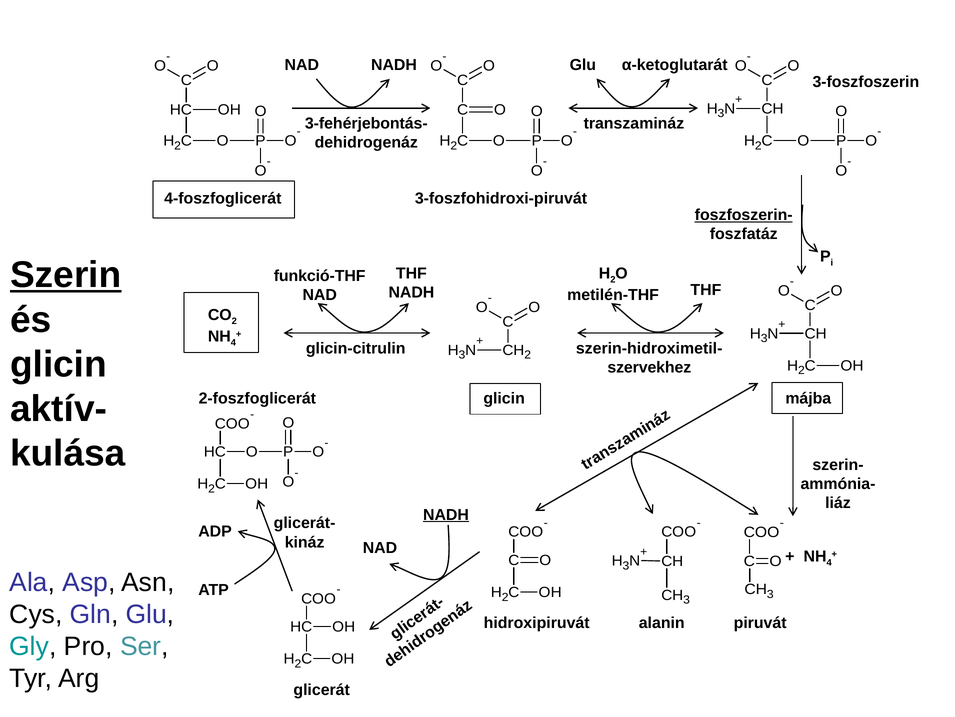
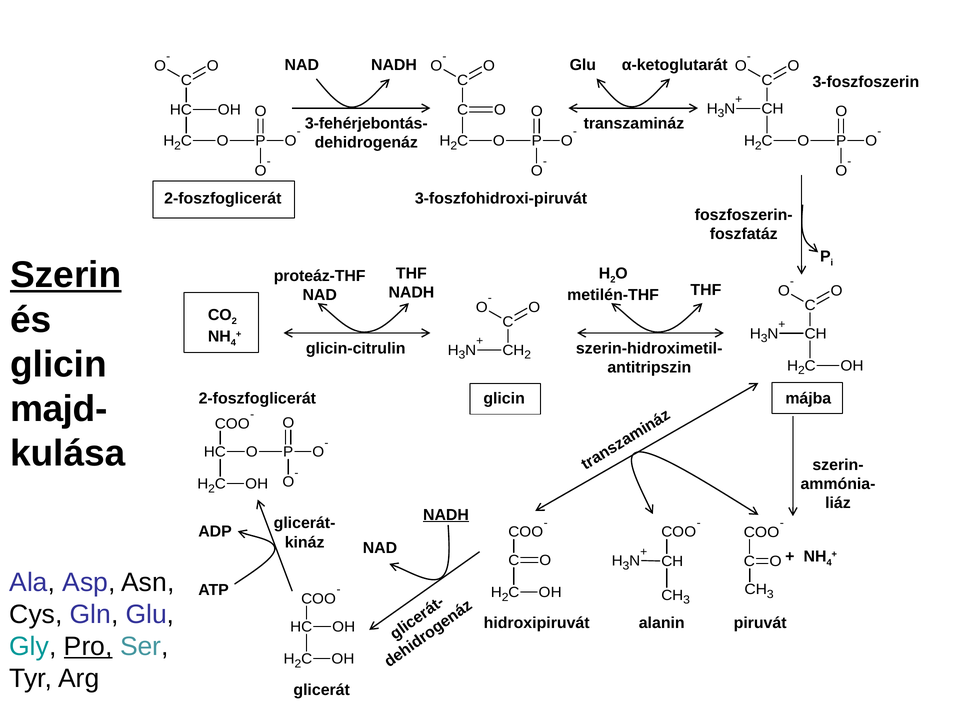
4-foszfoglicerát at (223, 198): 4-foszfoglicerát -> 2-foszfoglicerát
foszfoszerin- underline: present -> none
funkció-THF: funkció-THF -> proteáz-THF
szervekhez: szervekhez -> antitripszin
aktív-: aktív- -> majd-
Pro underline: none -> present
